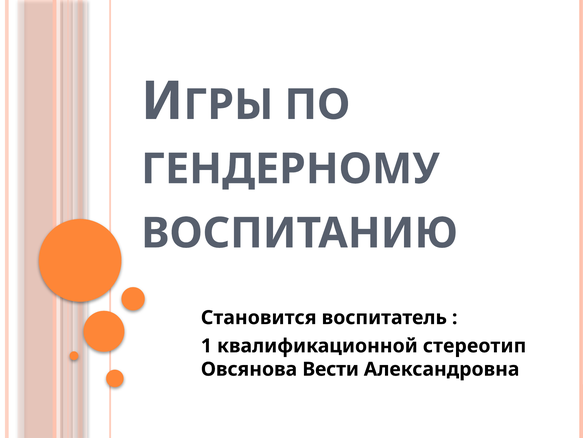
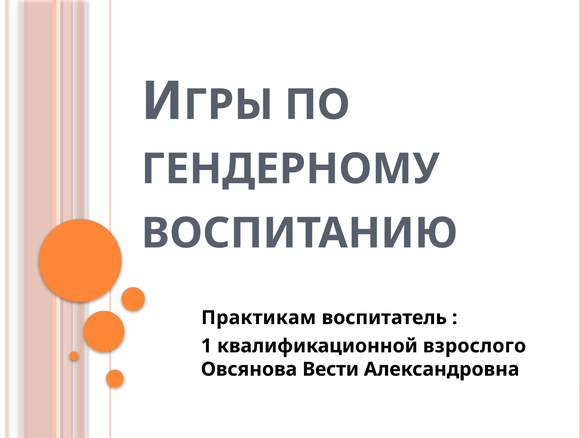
Становится: Становится -> Практикам
стереотип: стереотип -> взрослого
